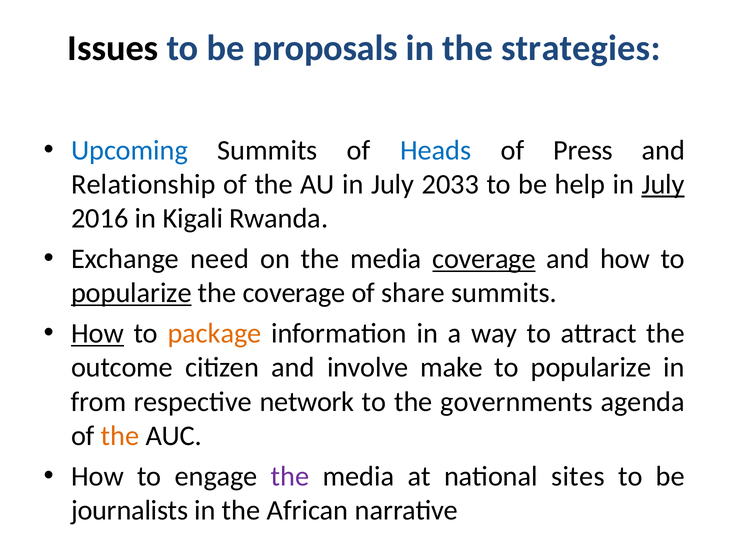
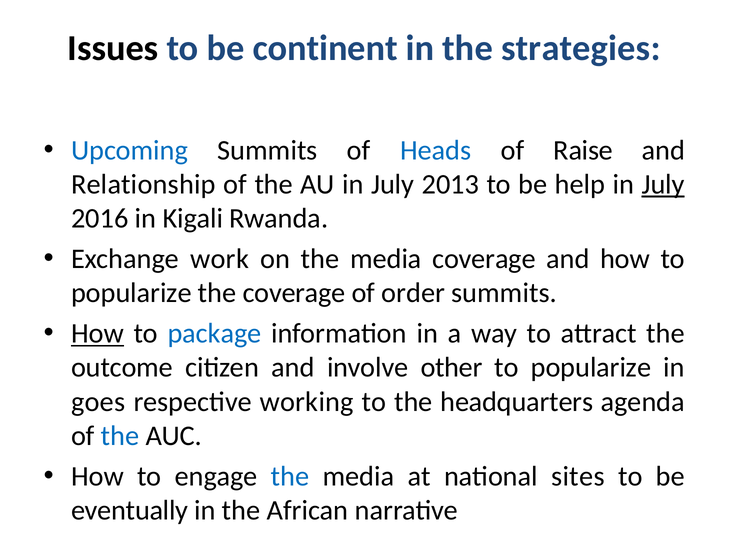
proposals: proposals -> continent
Press: Press -> Raise
2033: 2033 -> 2013
need: need -> work
coverage at (484, 259) underline: present -> none
popularize at (131, 293) underline: present -> none
share: share -> order
package colour: orange -> blue
make: make -> other
from: from -> goes
network: network -> working
governments: governments -> headquarters
the at (120, 436) colour: orange -> blue
the at (290, 476) colour: purple -> blue
journalists: journalists -> eventually
